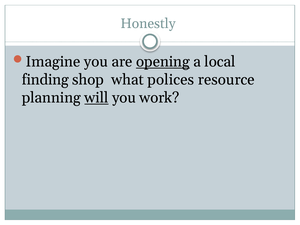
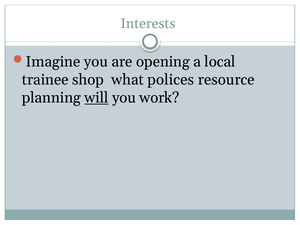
Honestly: Honestly -> Interests
opening underline: present -> none
finding: finding -> trainee
